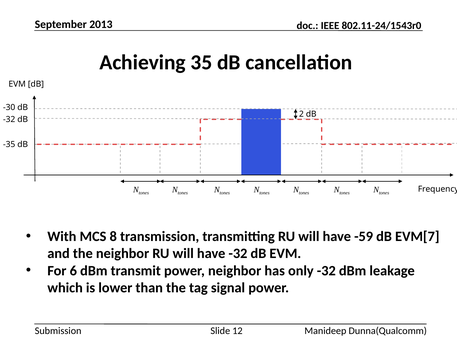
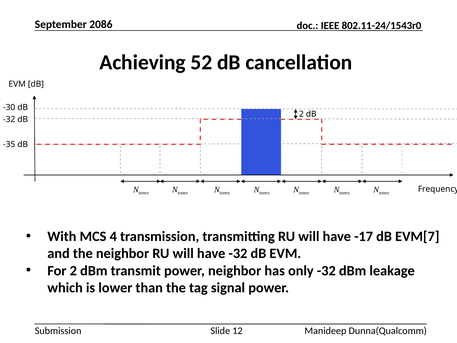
2013: 2013 -> 2086
35: 35 -> 52
8: 8 -> 4
-59: -59 -> -17
For 6: 6 -> 2
